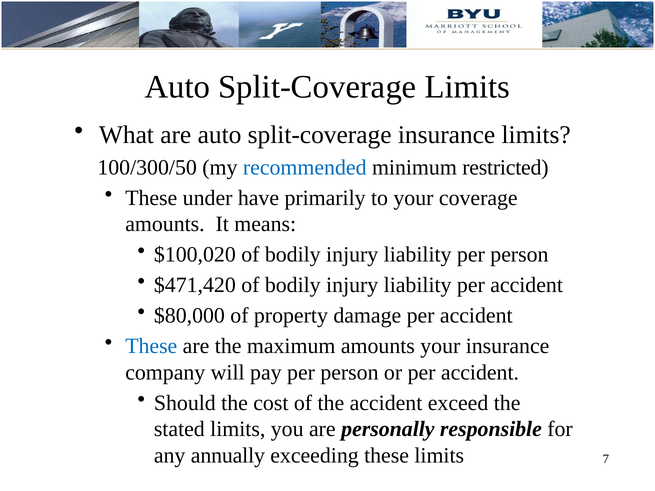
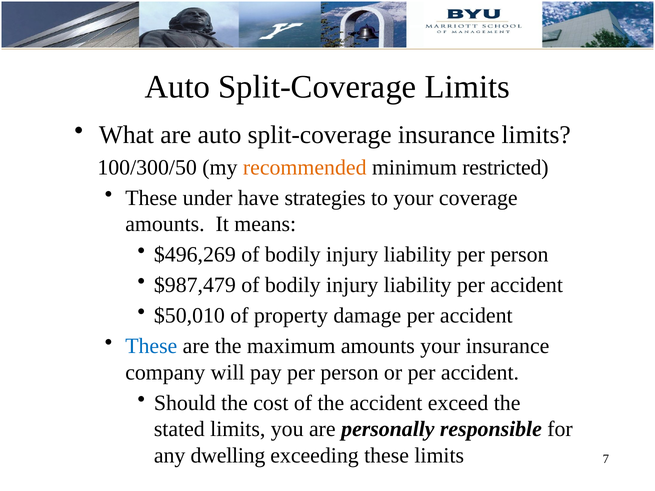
recommended colour: blue -> orange
primarily: primarily -> strategies
$100,020: $100,020 -> $496,269
$471,420: $471,420 -> $987,479
$80,000: $80,000 -> $50,010
annually: annually -> dwelling
